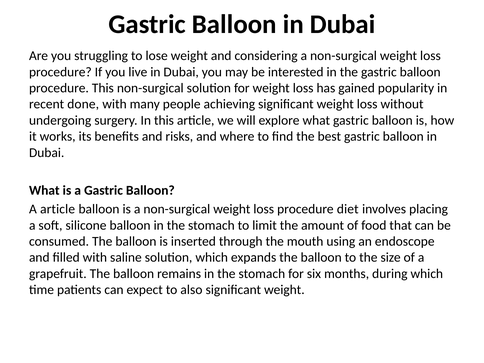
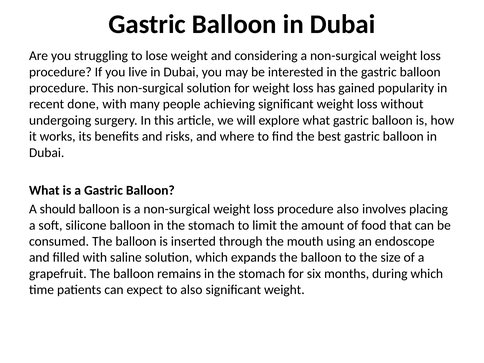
A article: article -> should
procedure diet: diet -> also
